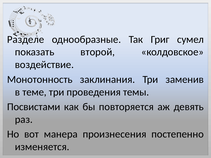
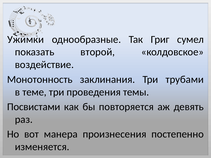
Разделе: Разделе -> Ужимки
заменив: заменив -> трубами
